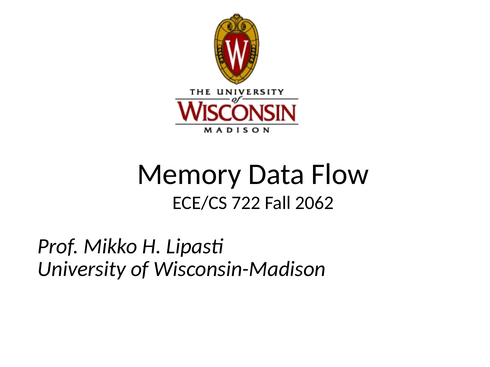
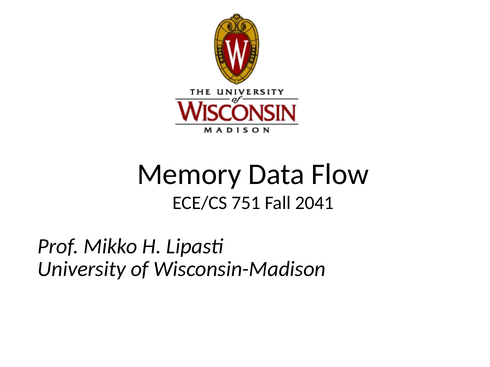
722: 722 -> 751
2062: 2062 -> 2041
